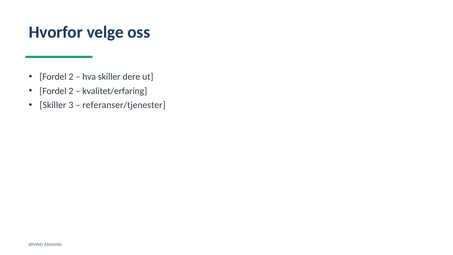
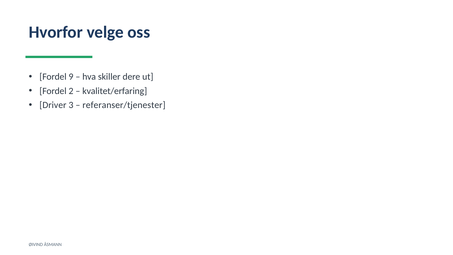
2 at (71, 77): 2 -> 9
Skiller at (53, 105): Skiller -> Driver
